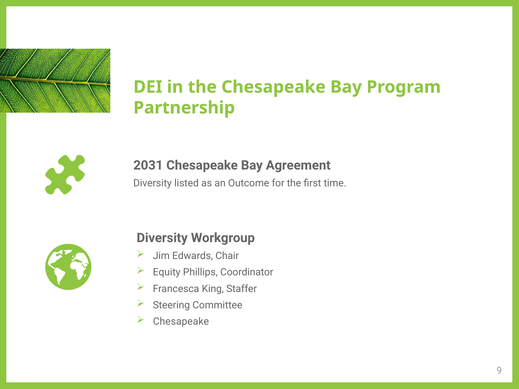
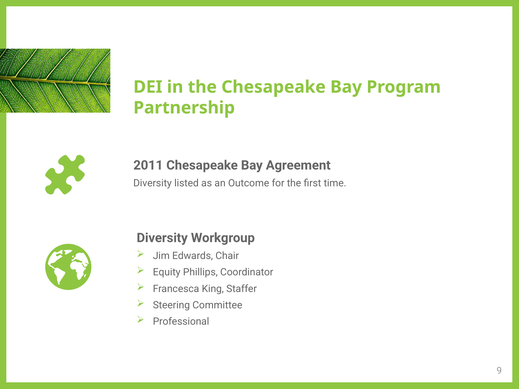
2031: 2031 -> 2011
Chesapeake at (181, 322): Chesapeake -> Professional
